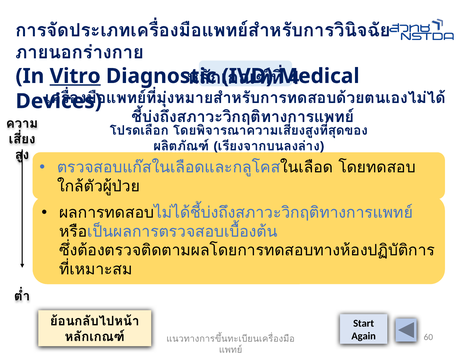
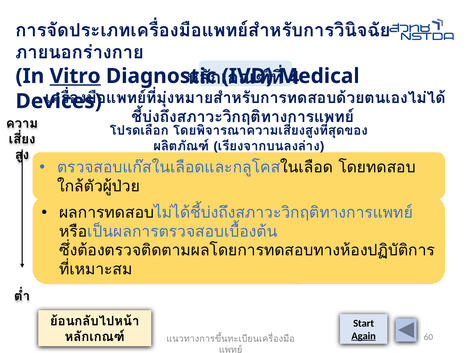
Again underline: none -> present
